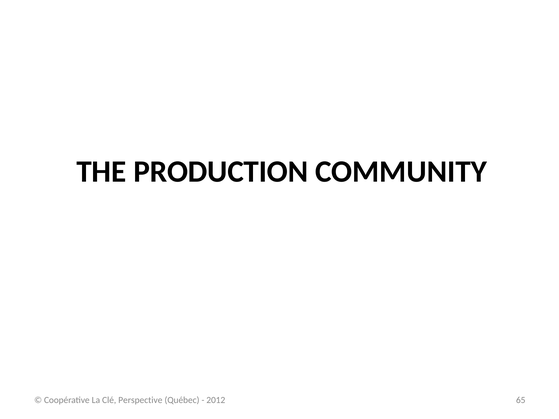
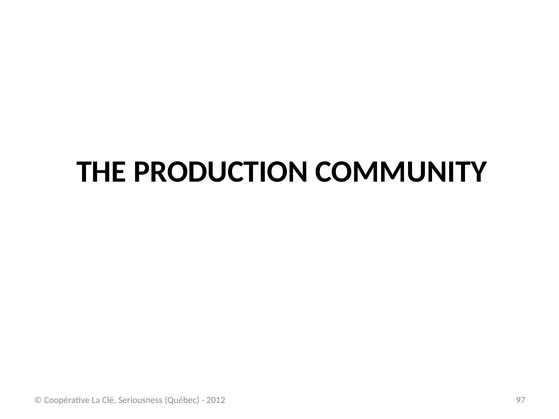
Perspective: Perspective -> Seriousness
65: 65 -> 97
